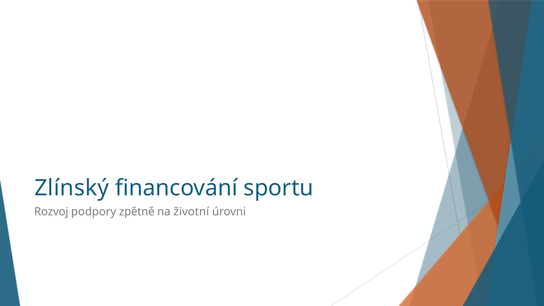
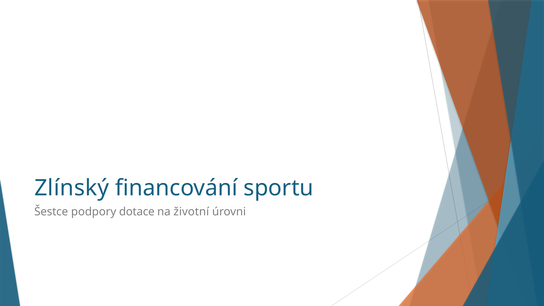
Rozvoj: Rozvoj -> Šestce
zpětně: zpětně -> dotace
